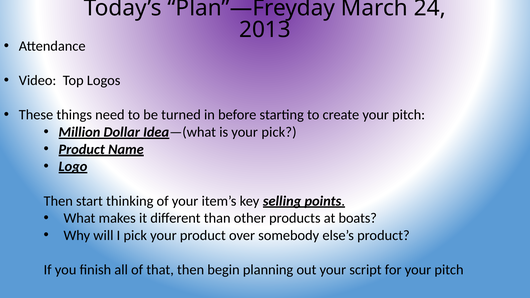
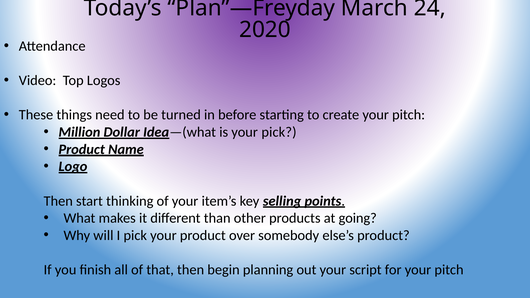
2013: 2013 -> 2020
boats: boats -> going
